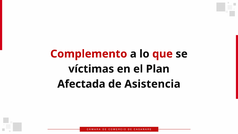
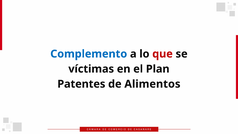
Complemento colour: red -> blue
Afectada: Afectada -> Patentes
Asistencia: Asistencia -> Alimentos
